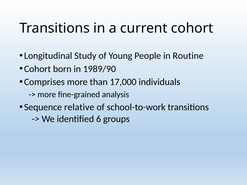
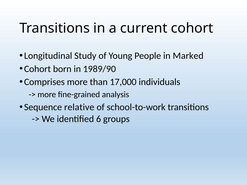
Routine: Routine -> Marked
